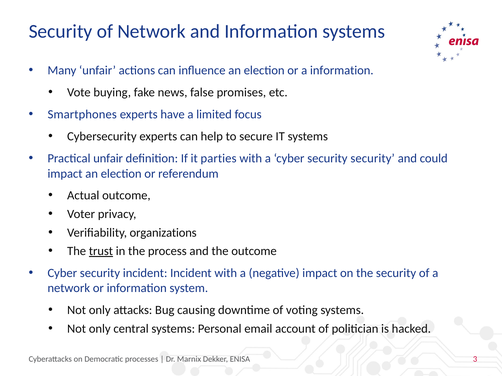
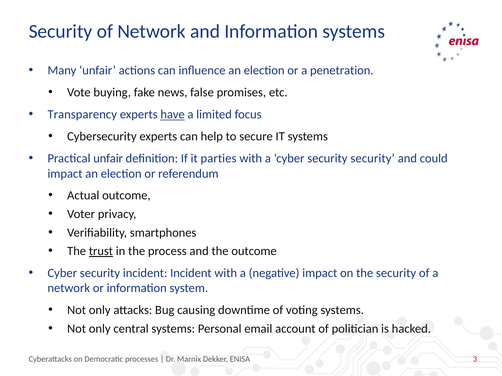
a information: information -> penetration
Smartphones: Smartphones -> Transparency
have underline: none -> present
organizations: organizations -> smartphones
